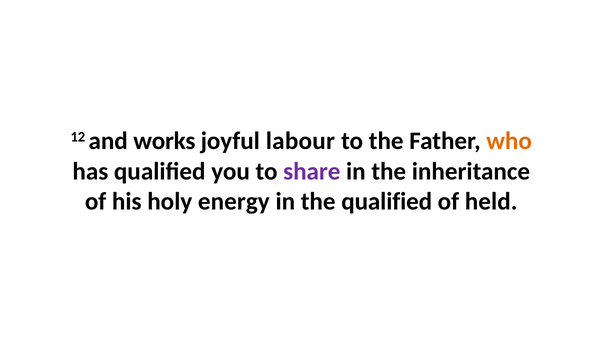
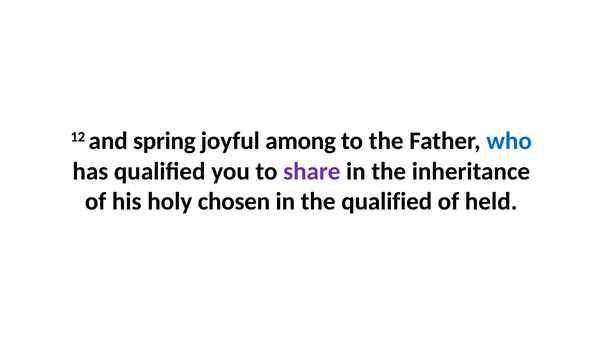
works: works -> spring
labour: labour -> among
who colour: orange -> blue
energy: energy -> chosen
